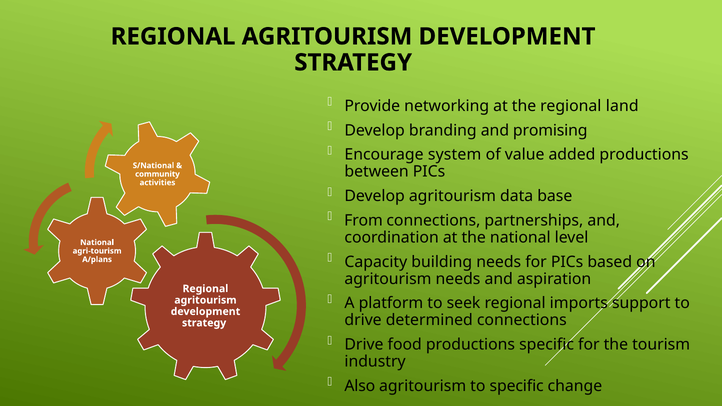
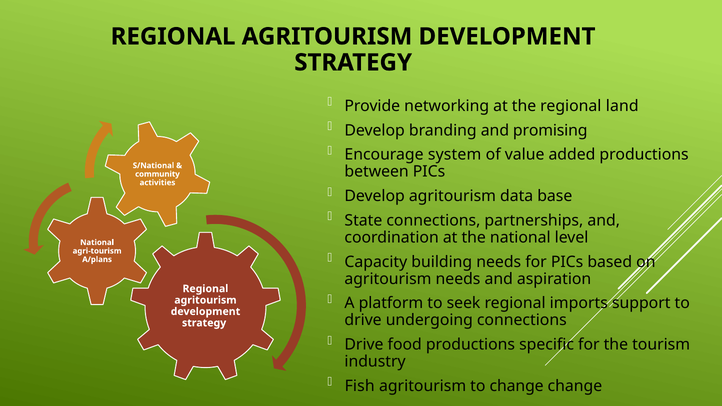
From: From -> State
determined: determined -> undergoing
Also: Also -> Fish
to specific: specific -> change
